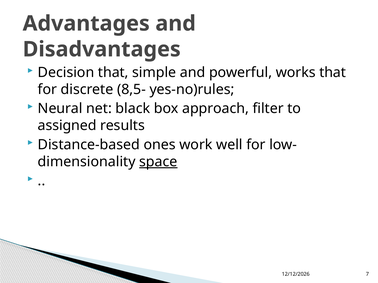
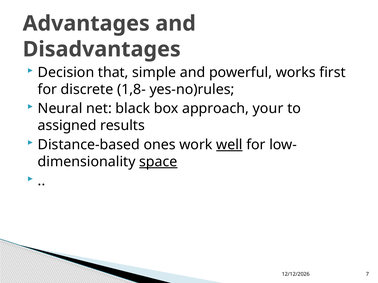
works that: that -> first
8,5-: 8,5- -> 1,8-
filter: filter -> your
well underline: none -> present
